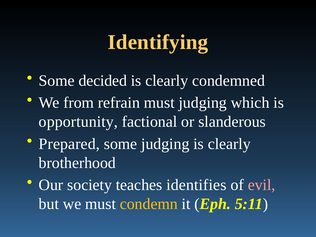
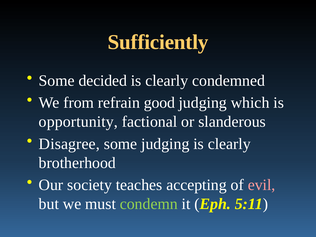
Identifying: Identifying -> Sufficiently
refrain must: must -> good
Prepared: Prepared -> Disagree
identifies: identifies -> accepting
condemn colour: yellow -> light green
